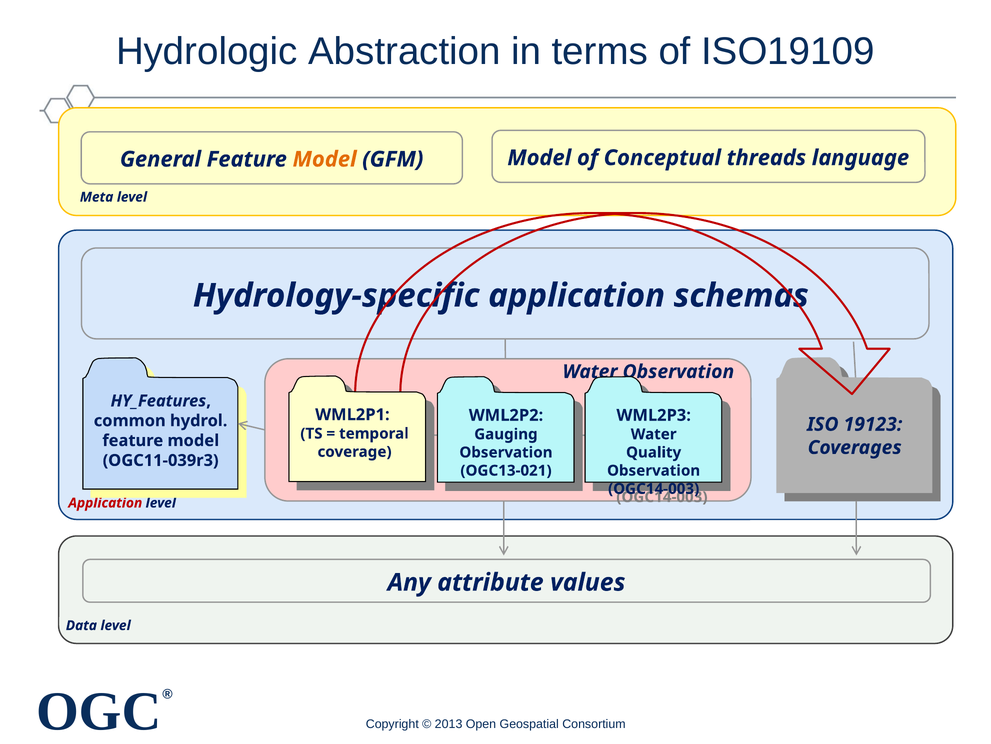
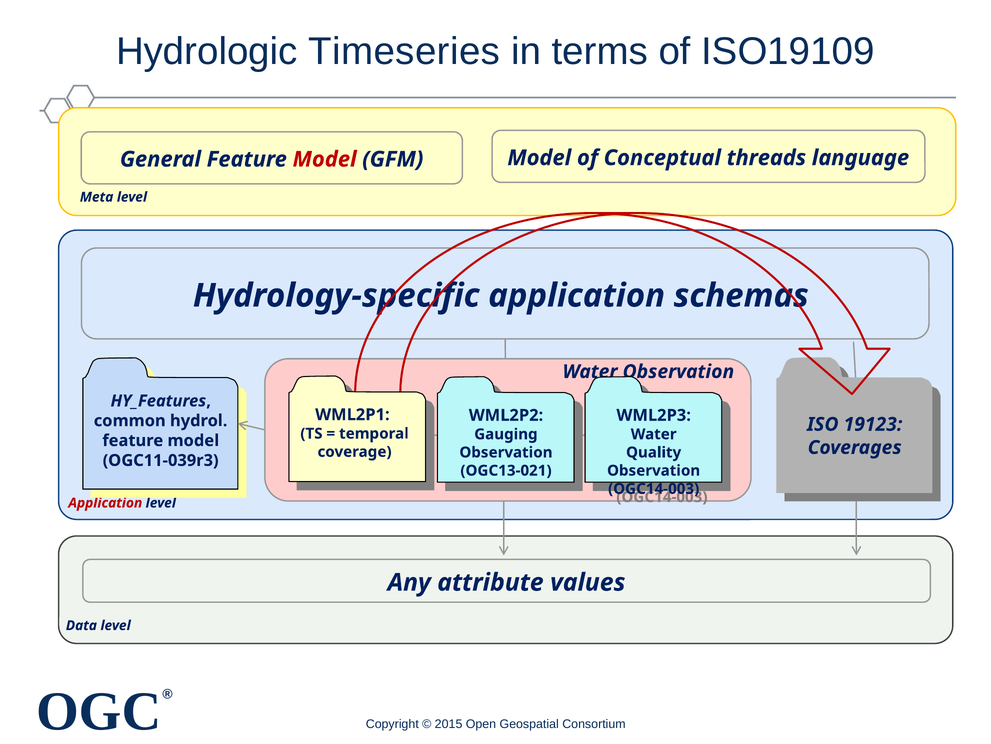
Abstraction: Abstraction -> Timeseries
Model at (325, 159) colour: orange -> red
2013: 2013 -> 2015
